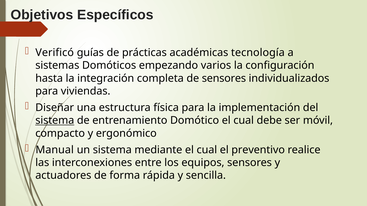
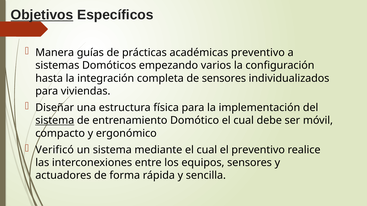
Objetivos underline: none -> present
Verificó: Verificó -> Manera
académicas tecnología: tecnología -> preventivo
Manual: Manual -> Verificó
